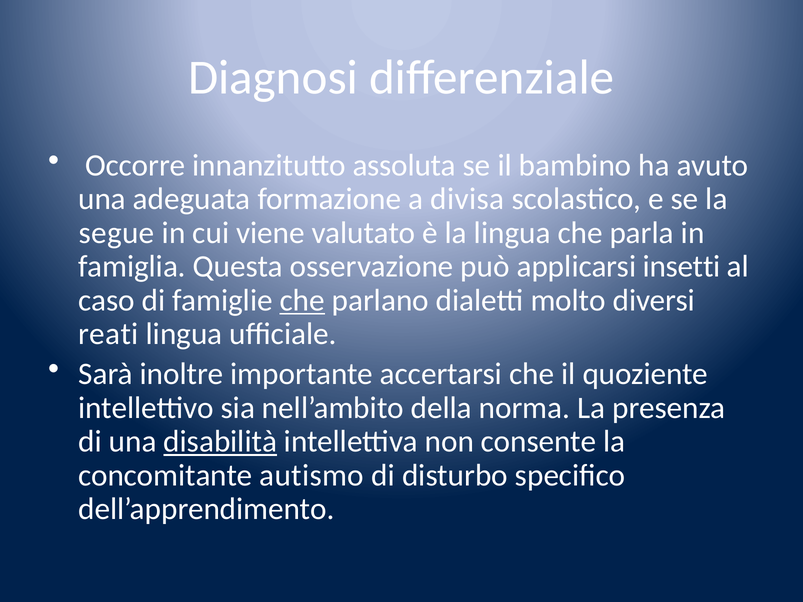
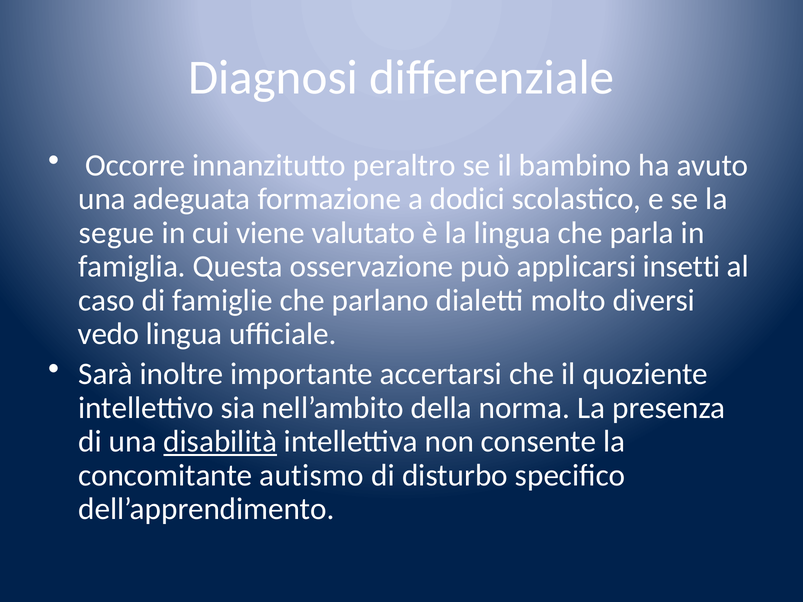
assoluta: assoluta -> peraltro
divisa: divisa -> dodici
che at (302, 300) underline: present -> none
reati: reati -> vedo
